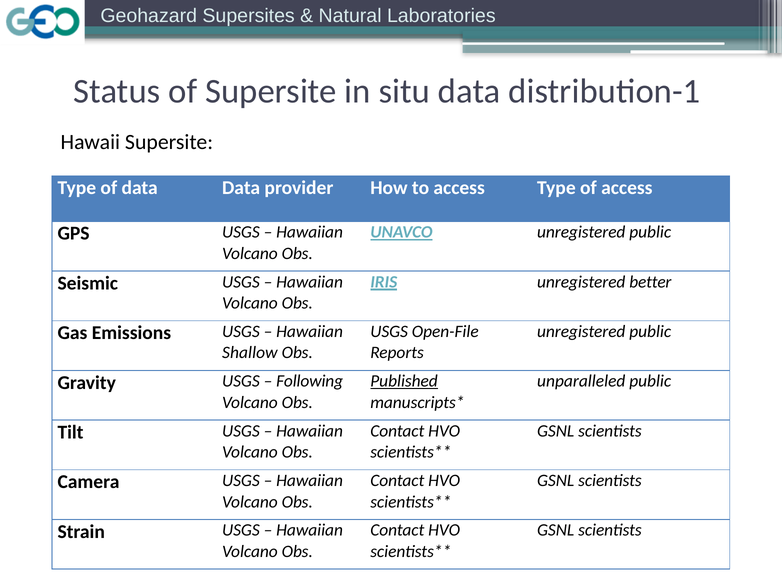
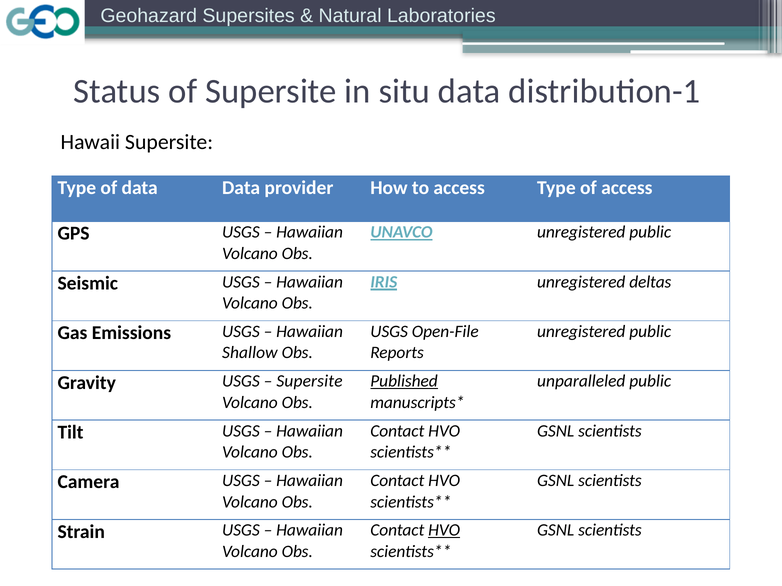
better: better -> deltas
Following at (310, 382): Following -> Supersite
HVO at (444, 531) underline: none -> present
